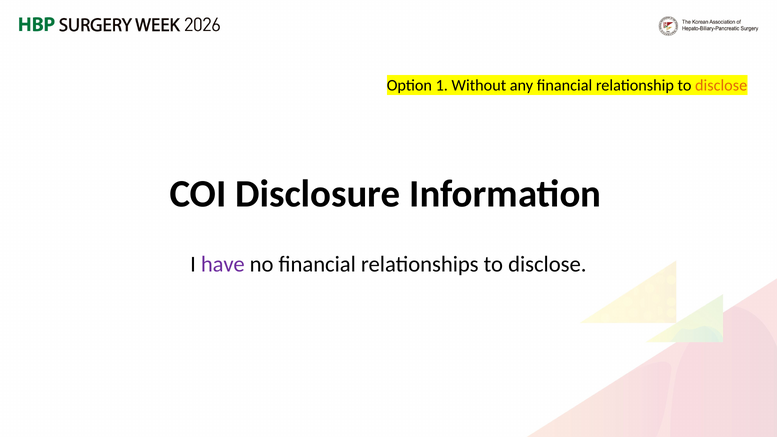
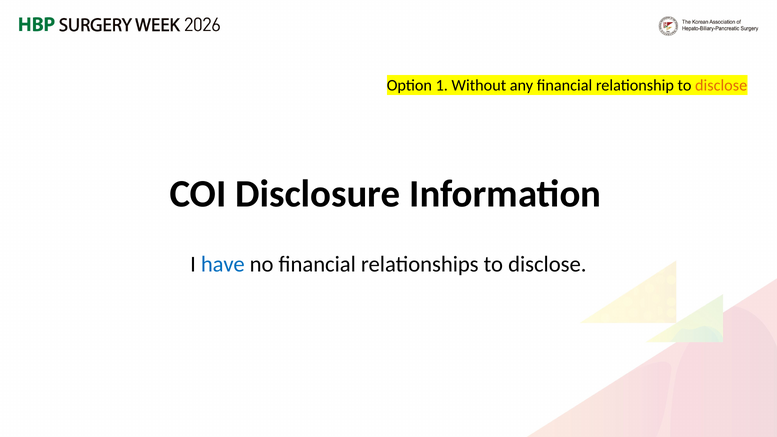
have colour: purple -> blue
